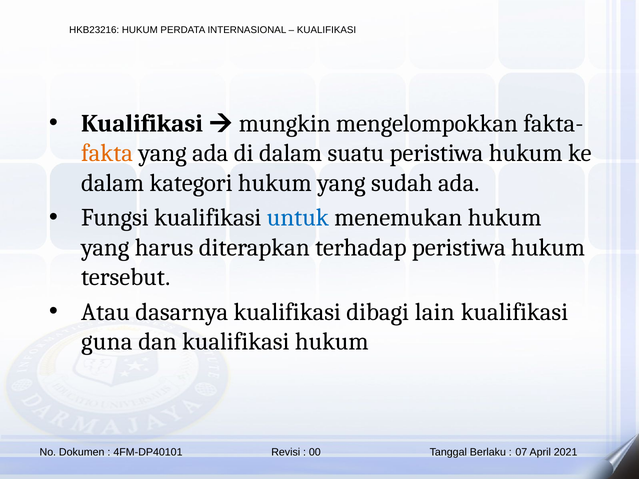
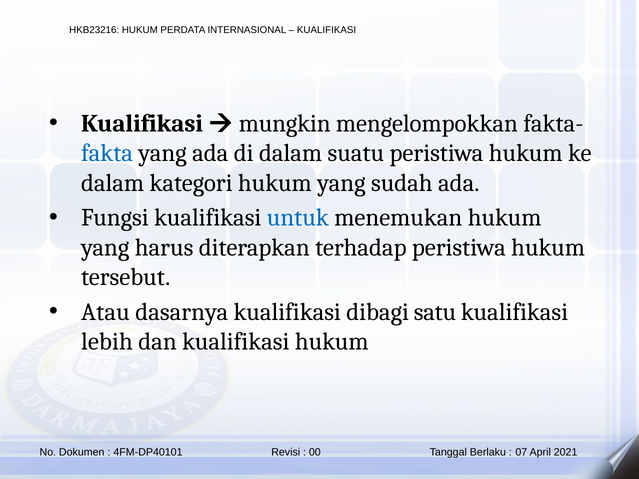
fakta colour: orange -> blue
lain: lain -> satu
guna: guna -> lebih
